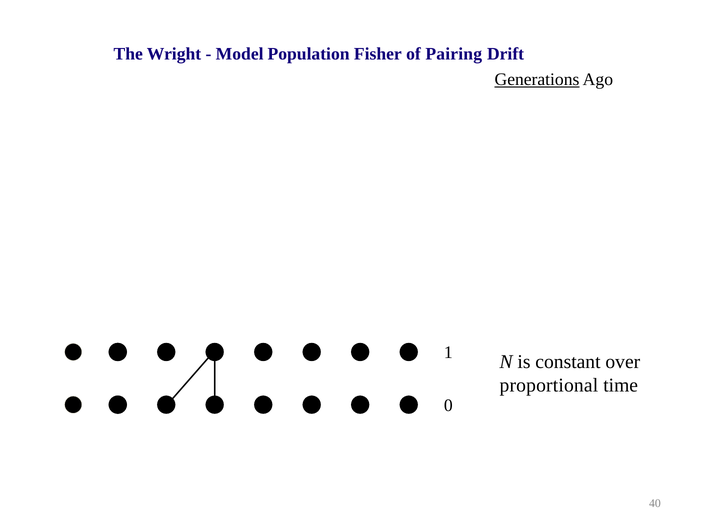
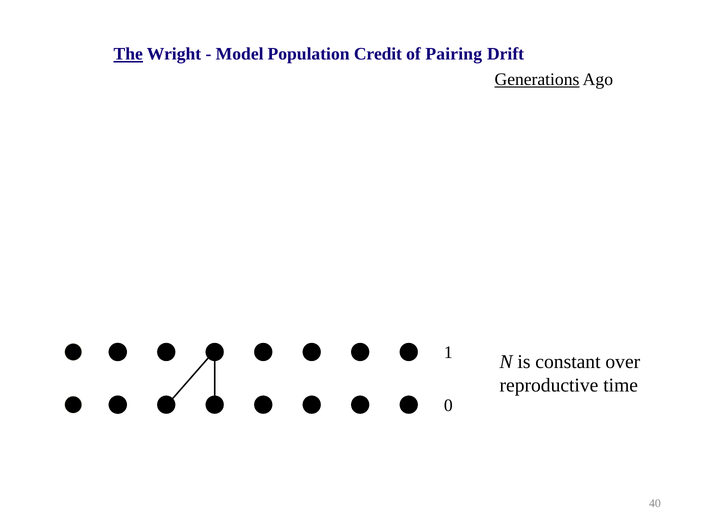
The underline: none -> present
Fisher: Fisher -> Credit
proportional: proportional -> reproductive
